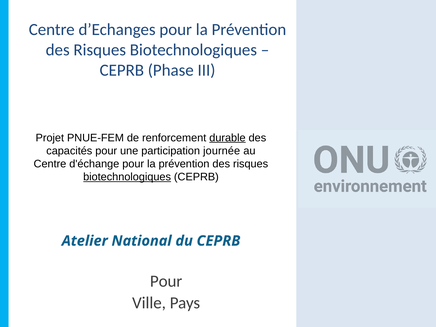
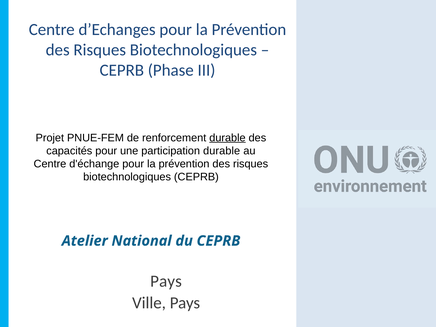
participation journée: journée -> durable
biotechnologiques at (127, 177) underline: present -> none
Pour at (166, 281): Pour -> Pays
